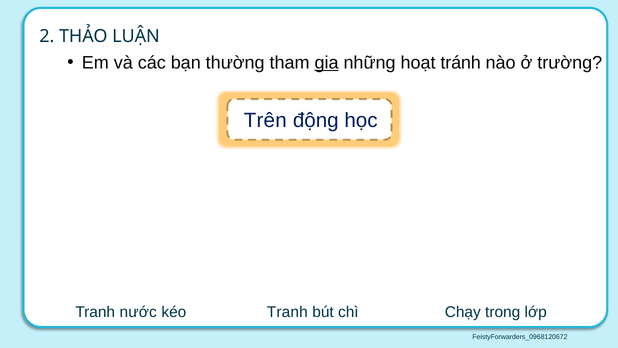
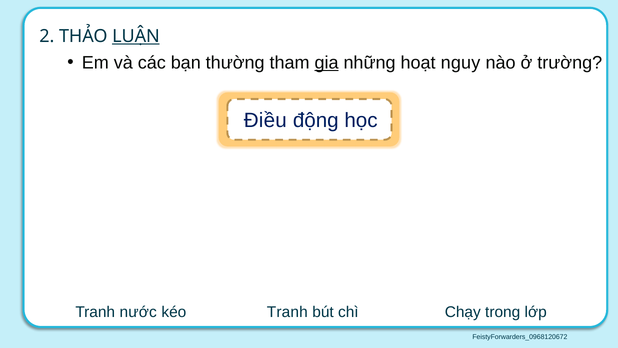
LUẬN underline: none -> present
tránh: tránh -> nguy
Trên: Trên -> Điều
